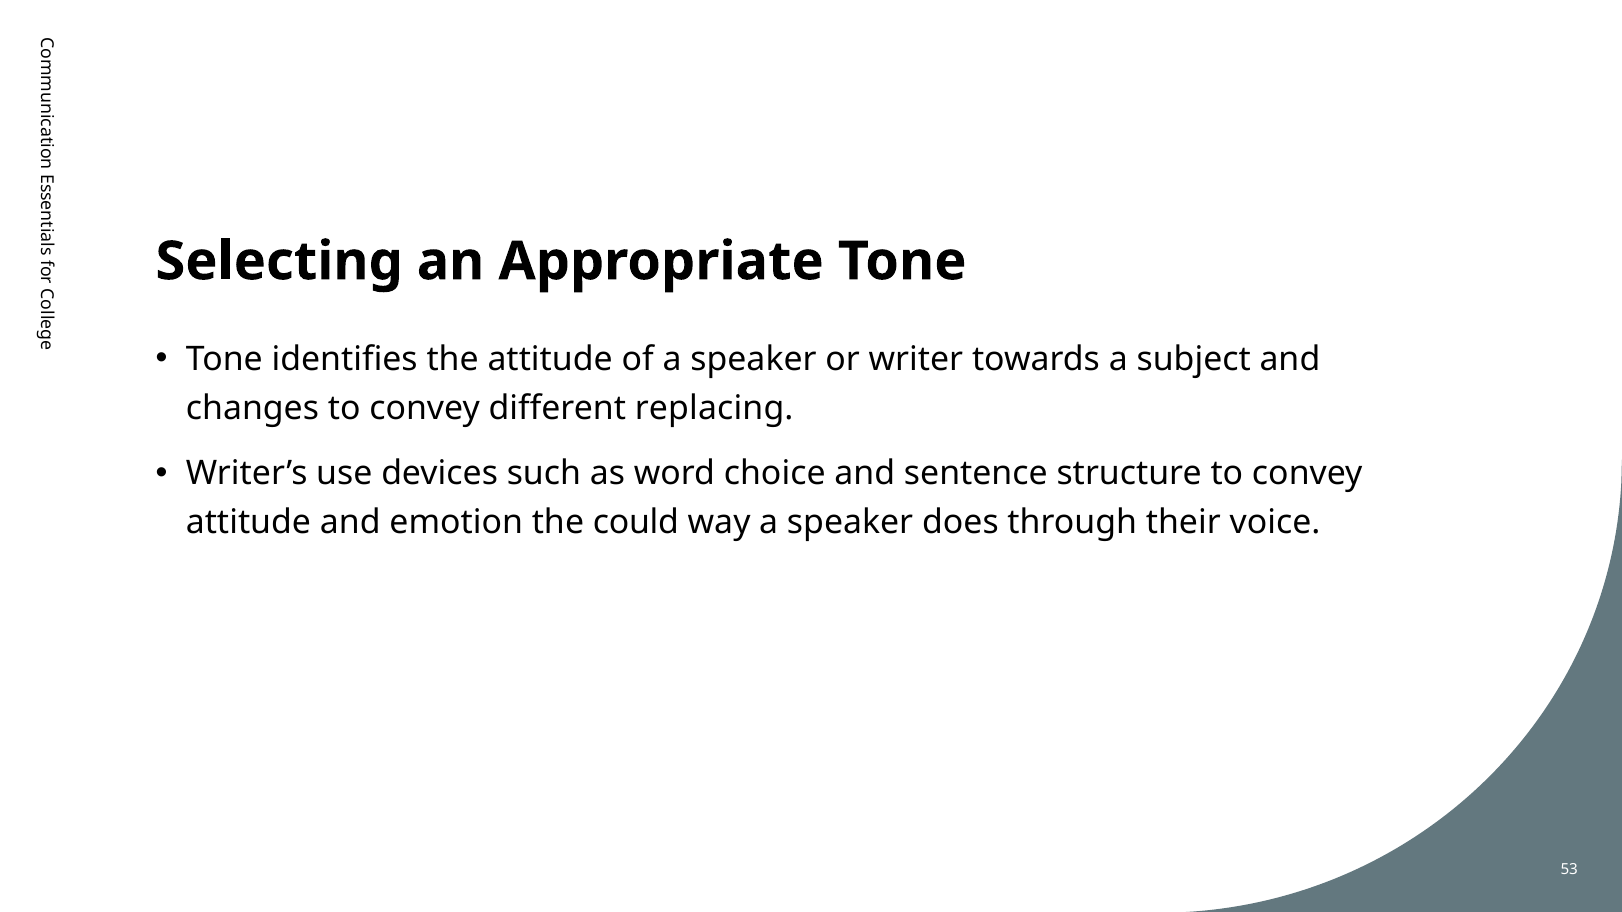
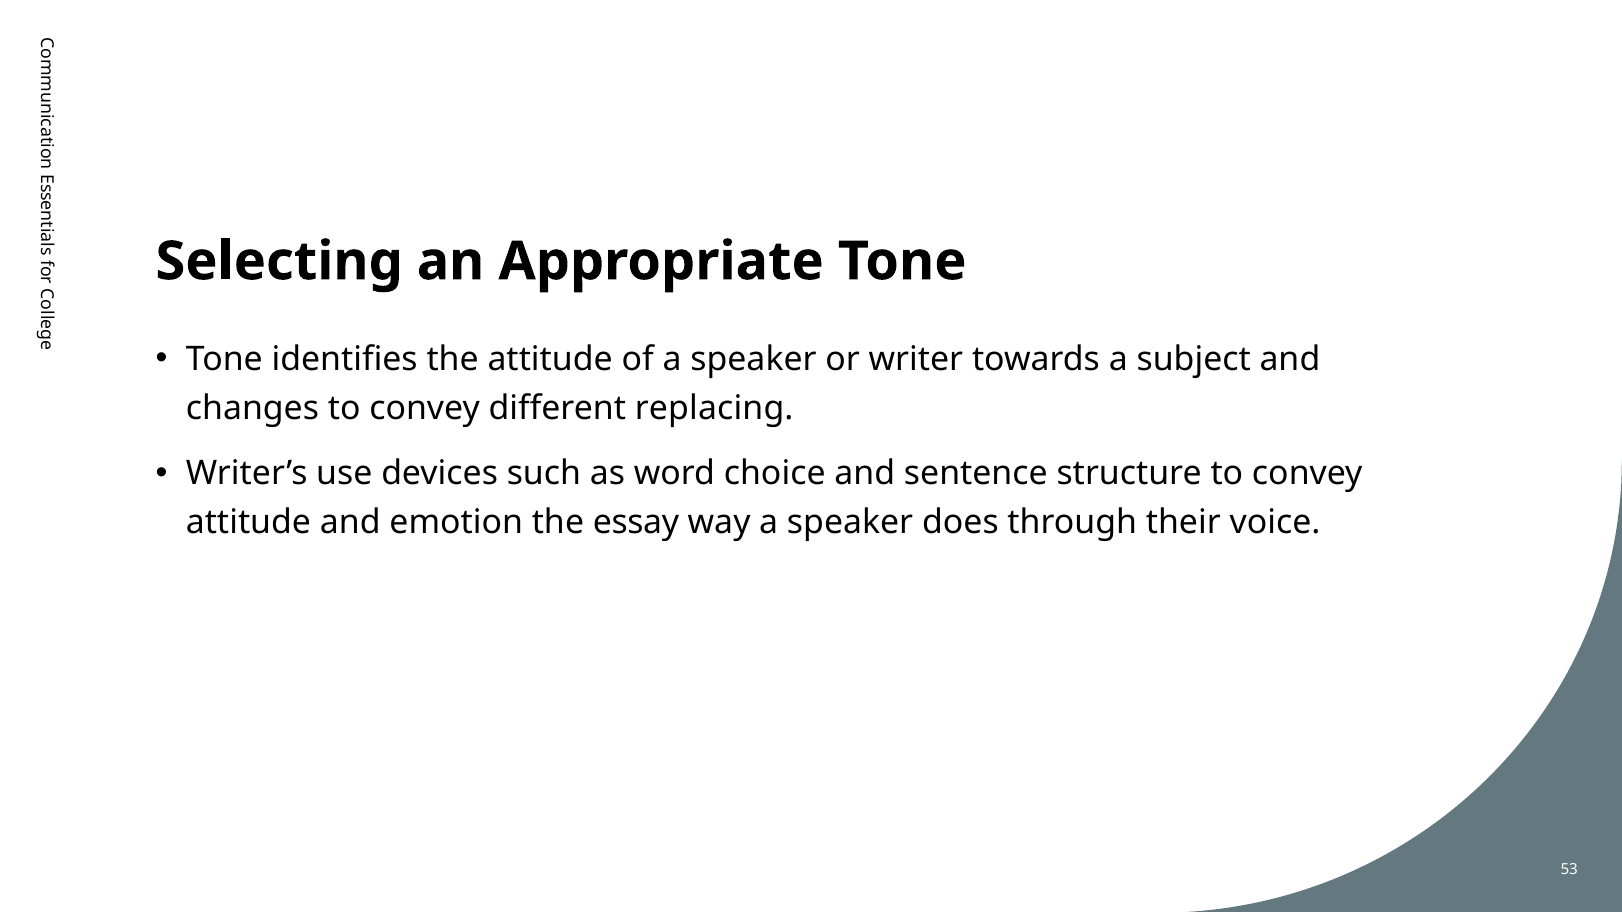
could: could -> essay
